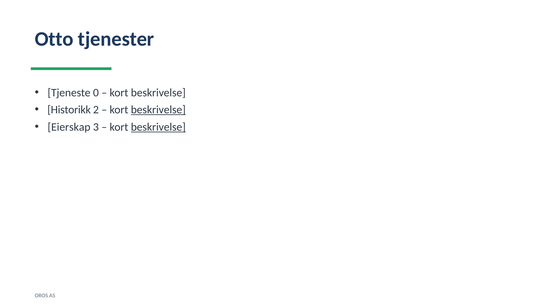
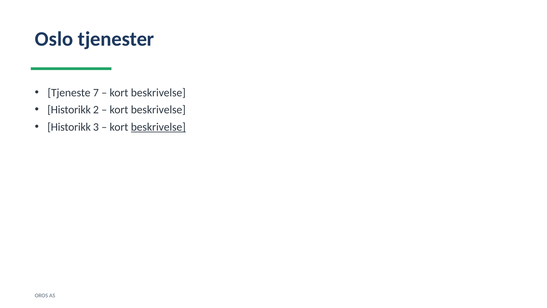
Otto: Otto -> Oslo
0: 0 -> 7
beskrivelse at (158, 110) underline: present -> none
Eierskap at (69, 127): Eierskap -> Historikk
